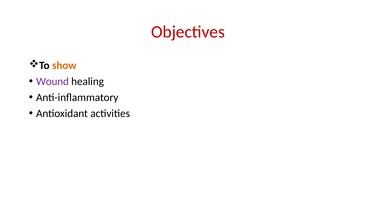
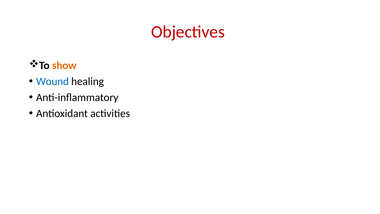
Wound colour: purple -> blue
